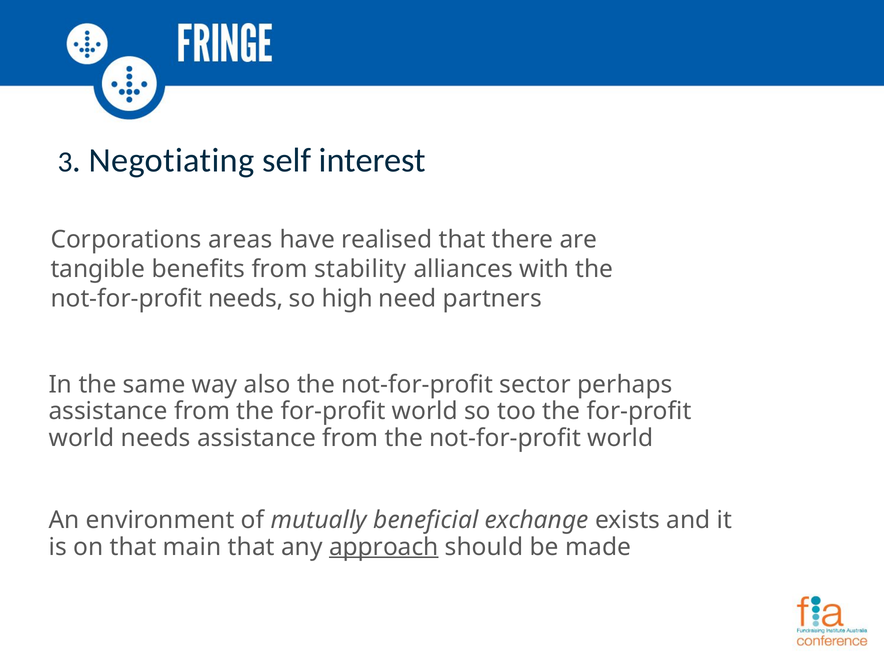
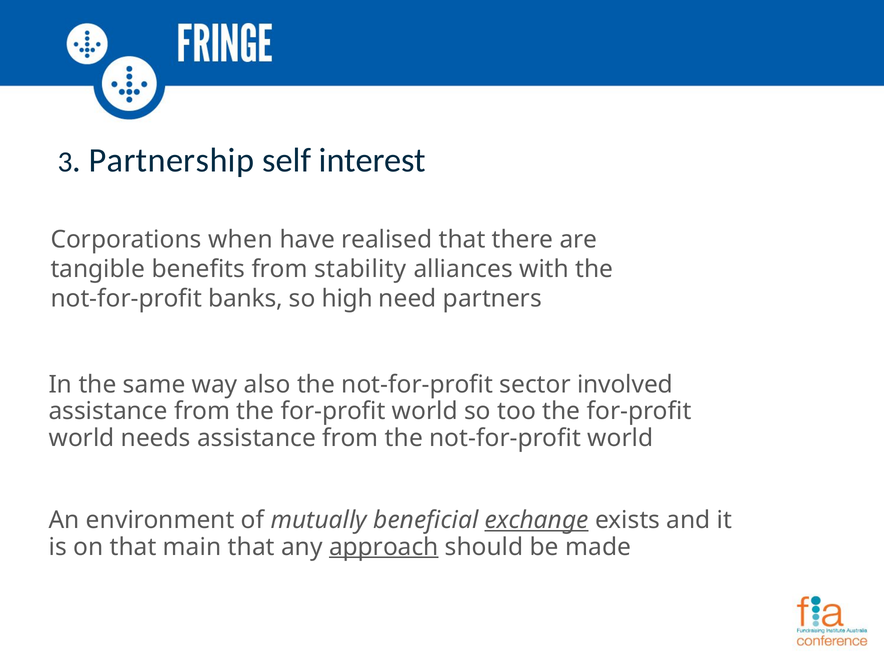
Negotiating: Negotiating -> Partnership
areas: areas -> when
not-for-profit needs: needs -> banks
perhaps: perhaps -> involved
exchange underline: none -> present
